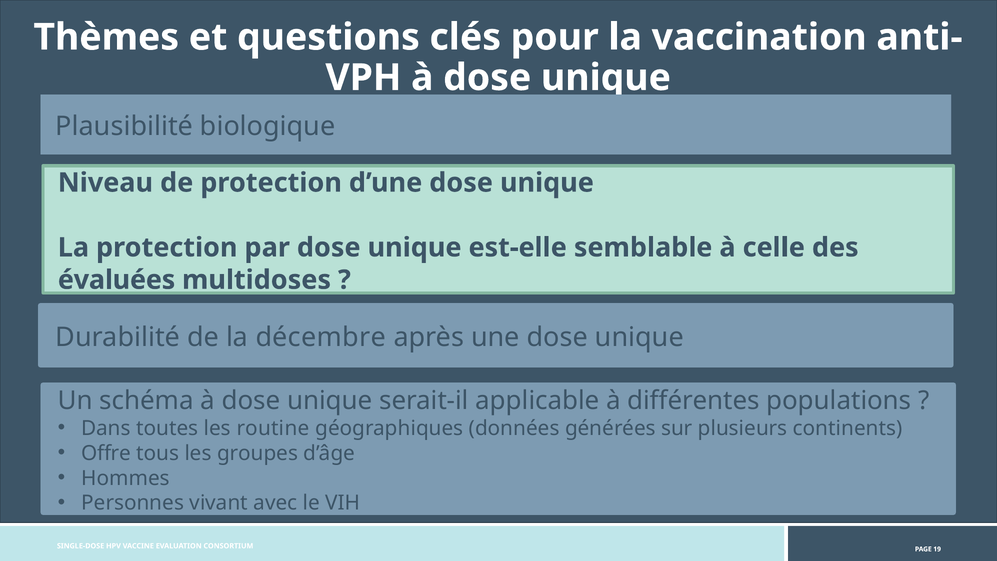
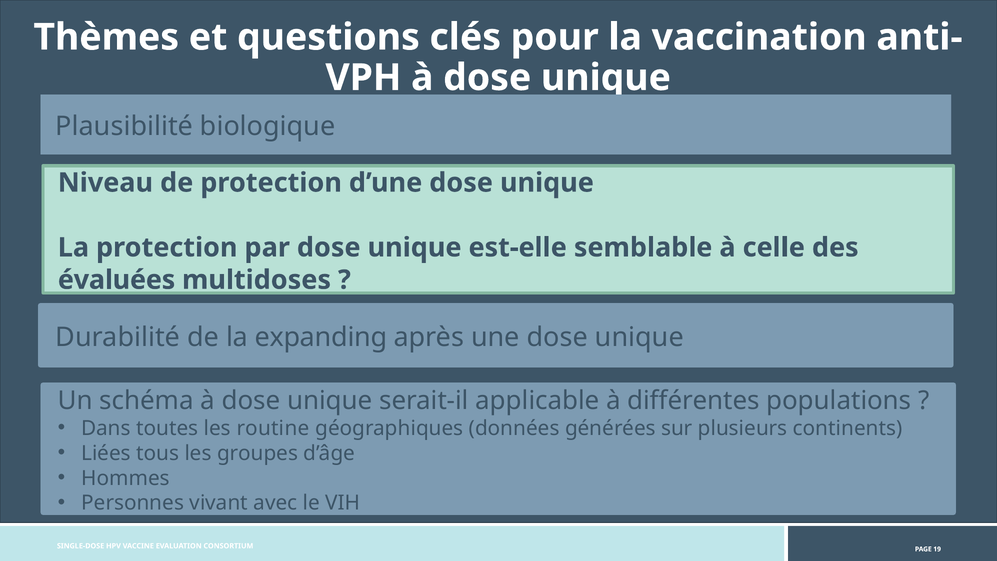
décembre: décembre -> expanding
Offre: Offre -> Liées
